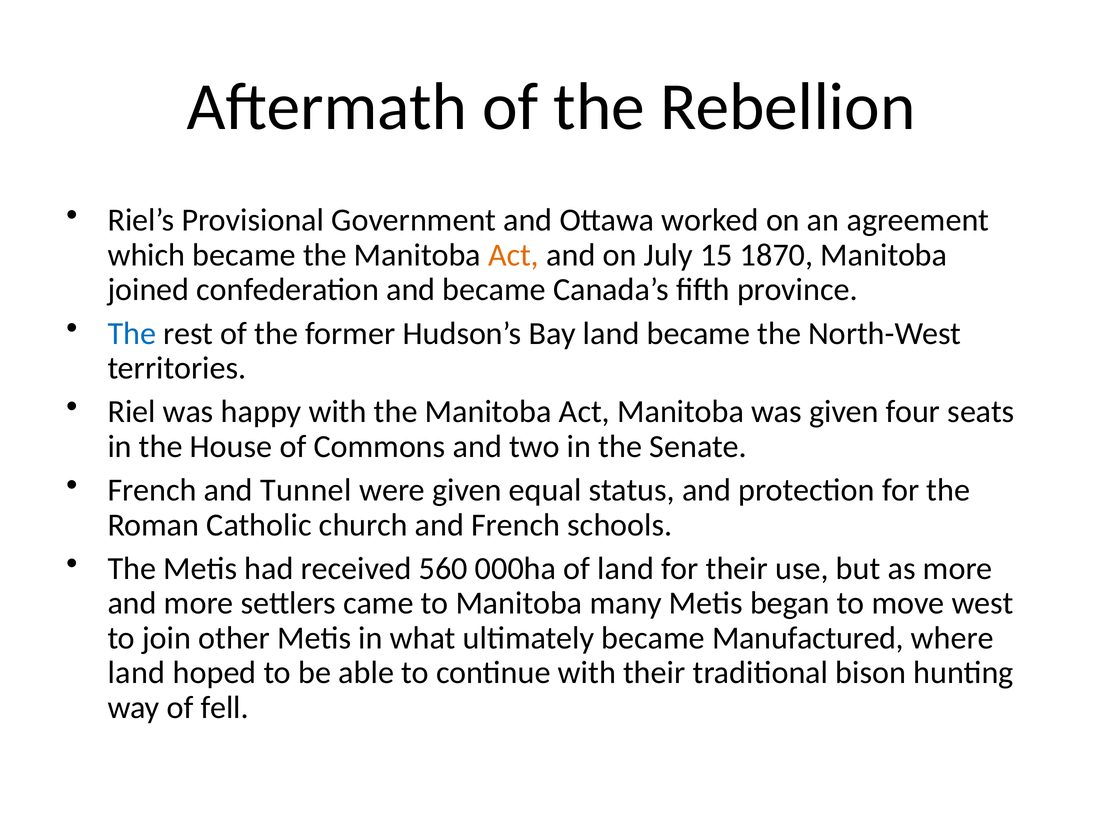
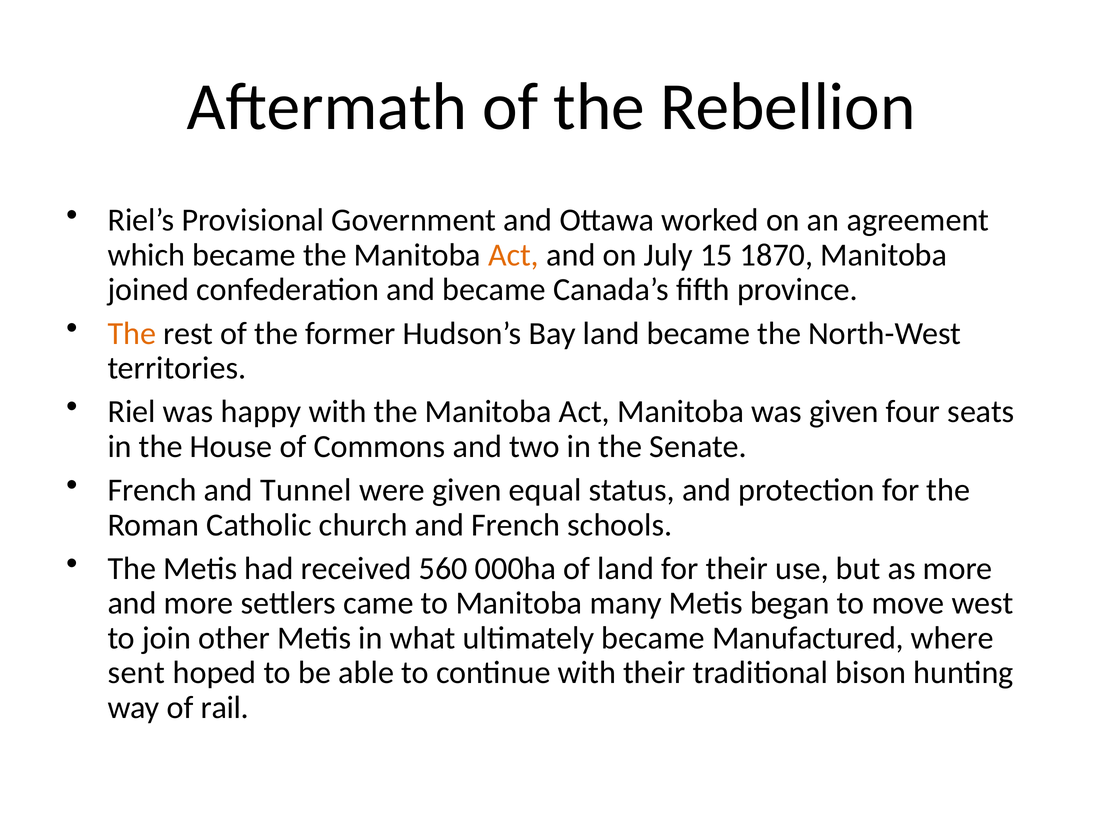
The at (132, 333) colour: blue -> orange
land at (136, 672): land -> sent
fell: fell -> rail
